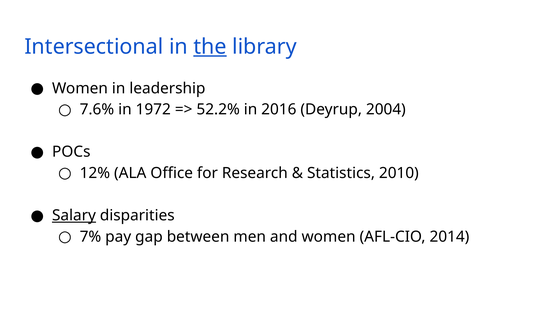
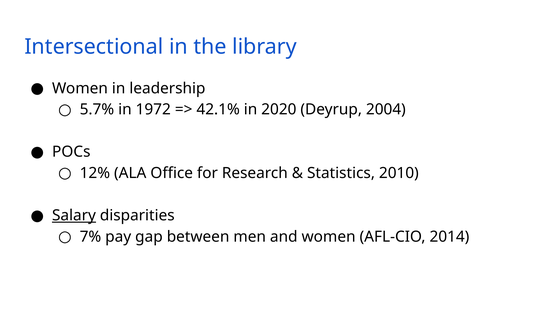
the underline: present -> none
7.6%: 7.6% -> 5.7%
52.2%: 52.2% -> 42.1%
2016: 2016 -> 2020
